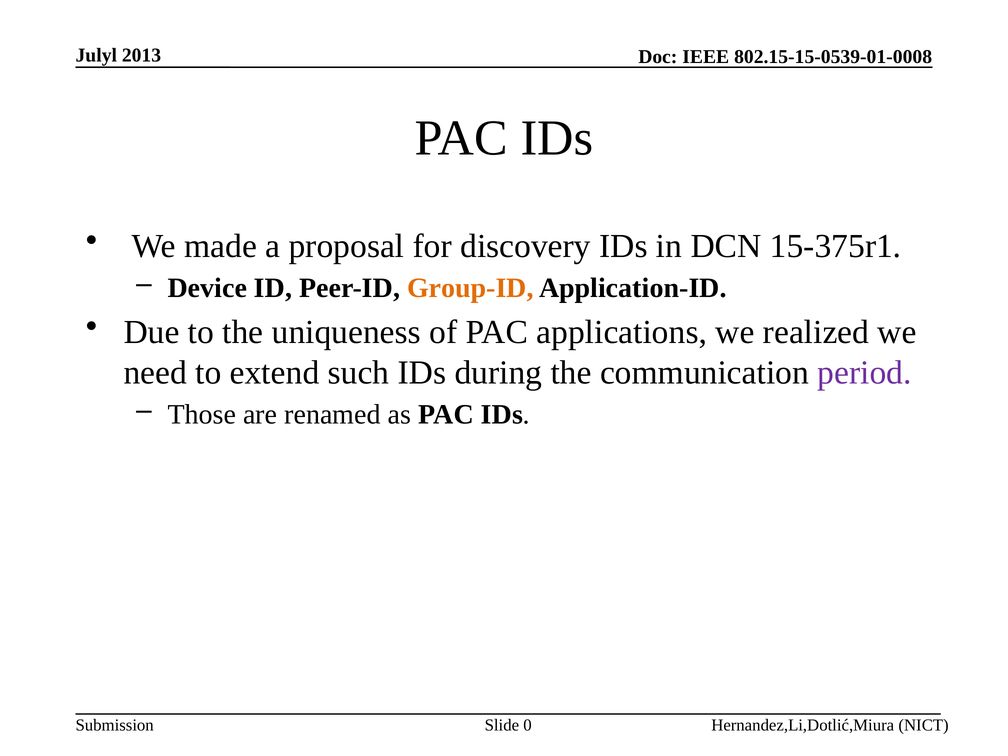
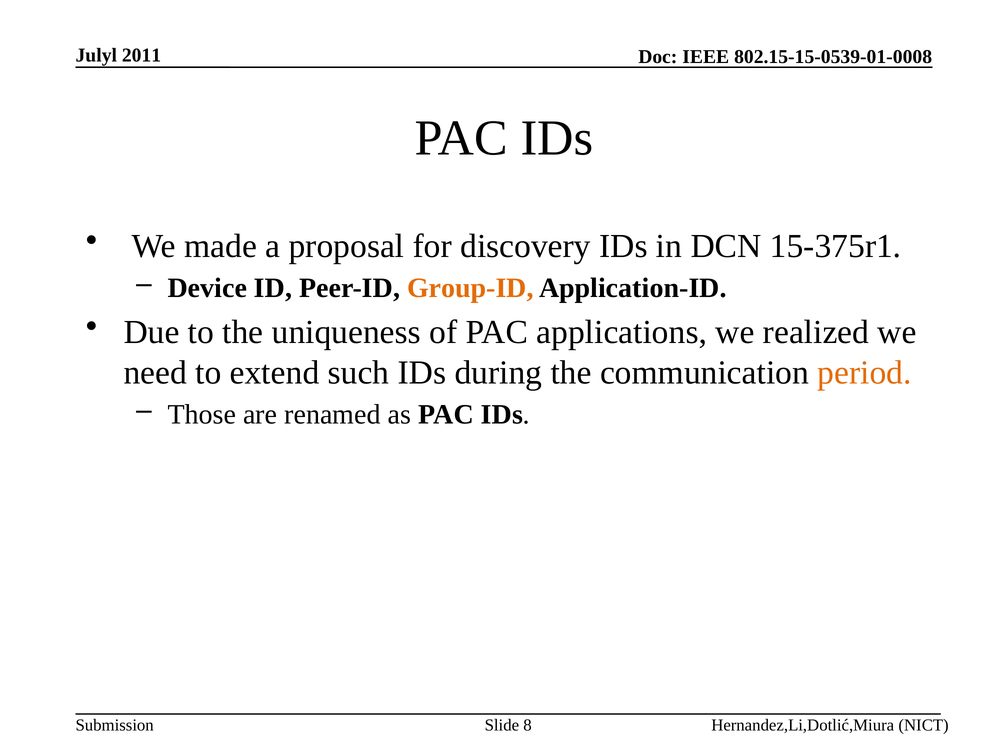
2013: 2013 -> 2011
period colour: purple -> orange
0: 0 -> 8
